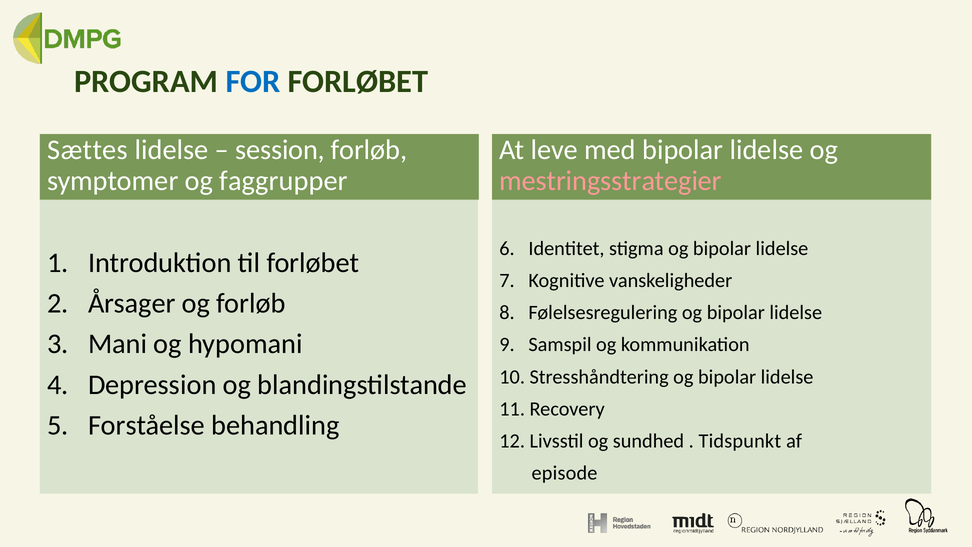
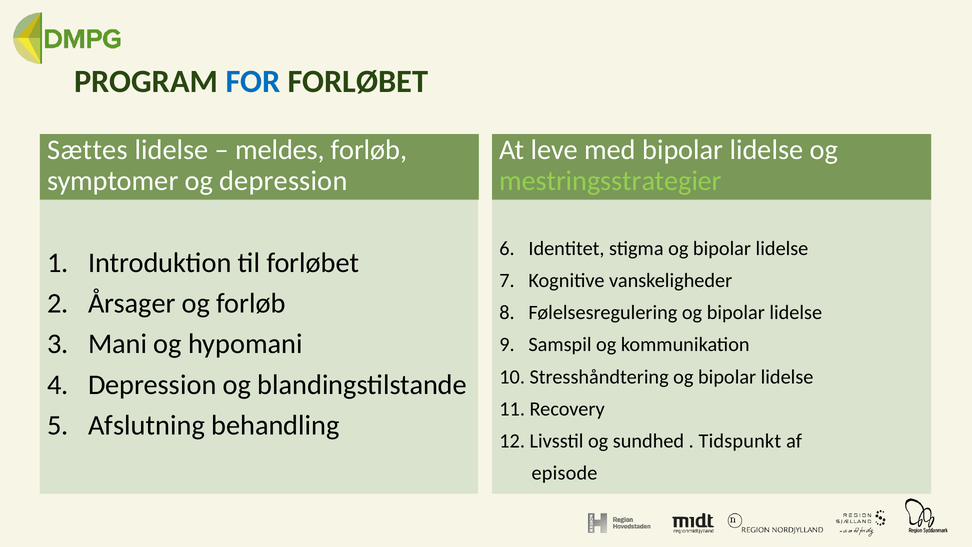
session: session -> meldes
og faggrupper: faggrupper -> depression
mestringsstrategier colour: pink -> light green
Forståelse: Forståelse -> Afslutning
